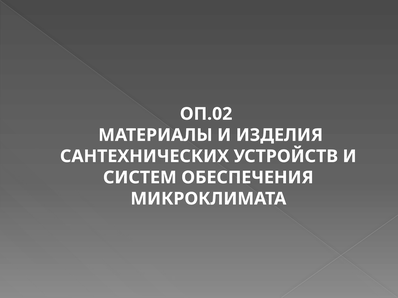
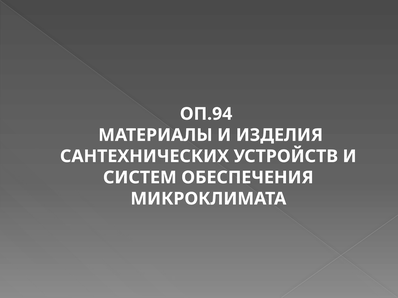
ОП.02: ОП.02 -> ОП.94
